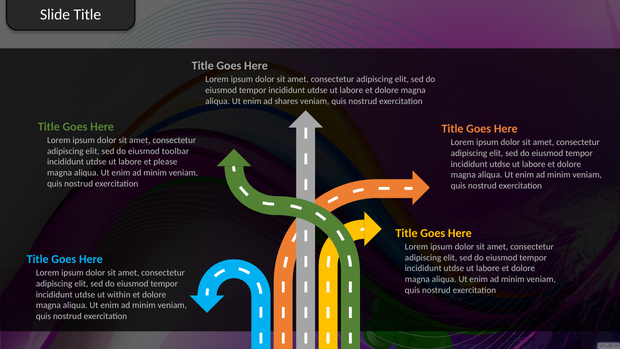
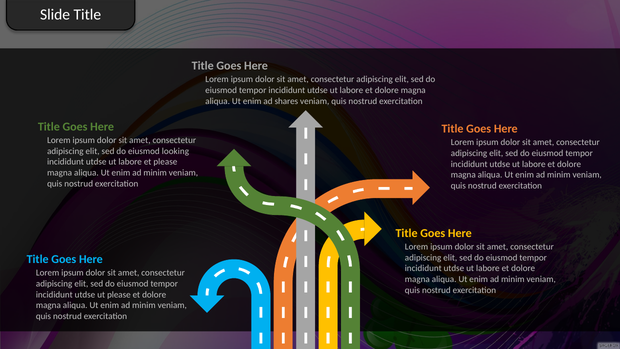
toolbar: toolbar -> looking
ut within: within -> please
